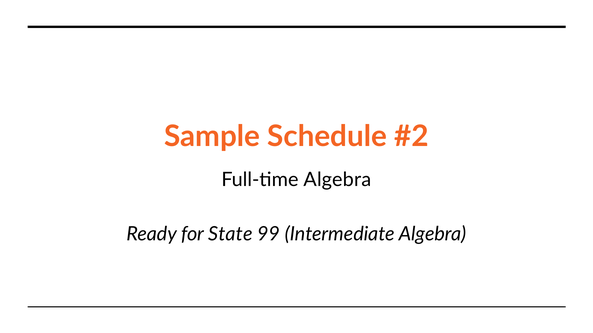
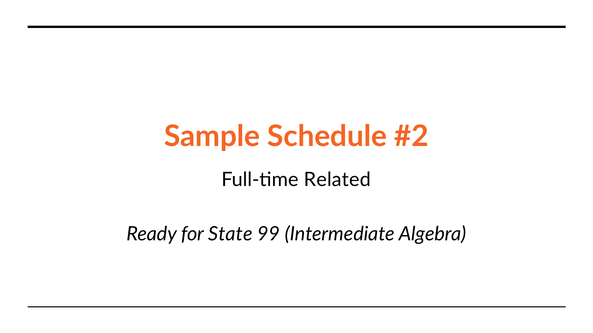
Full-time Algebra: Algebra -> Related
